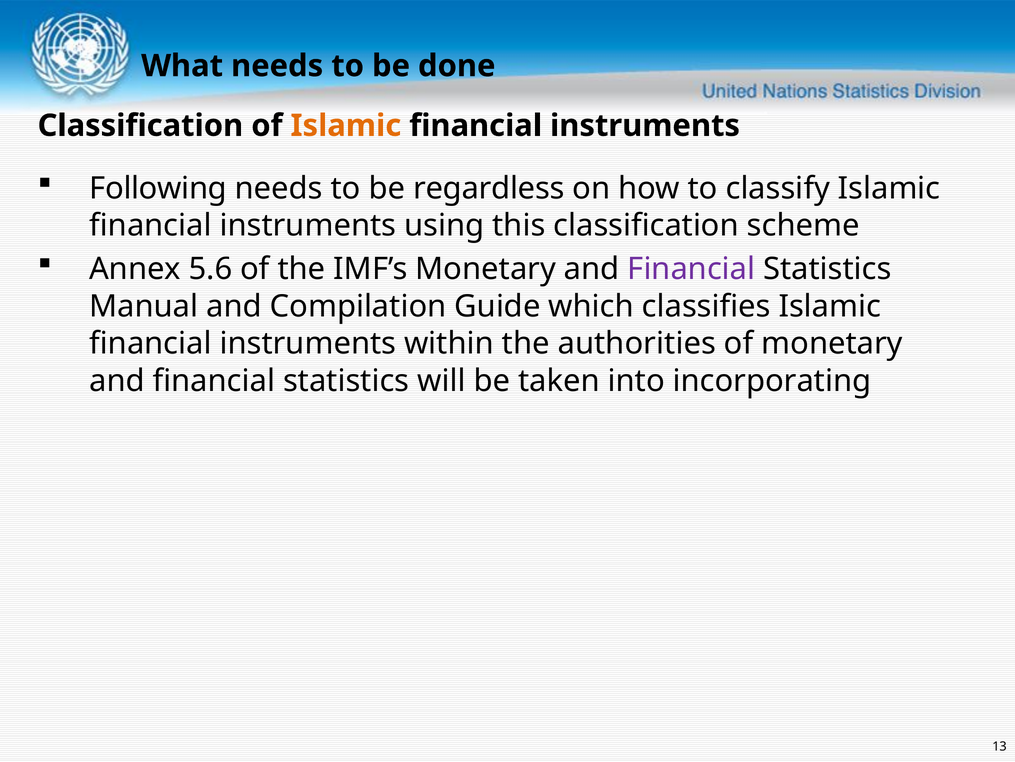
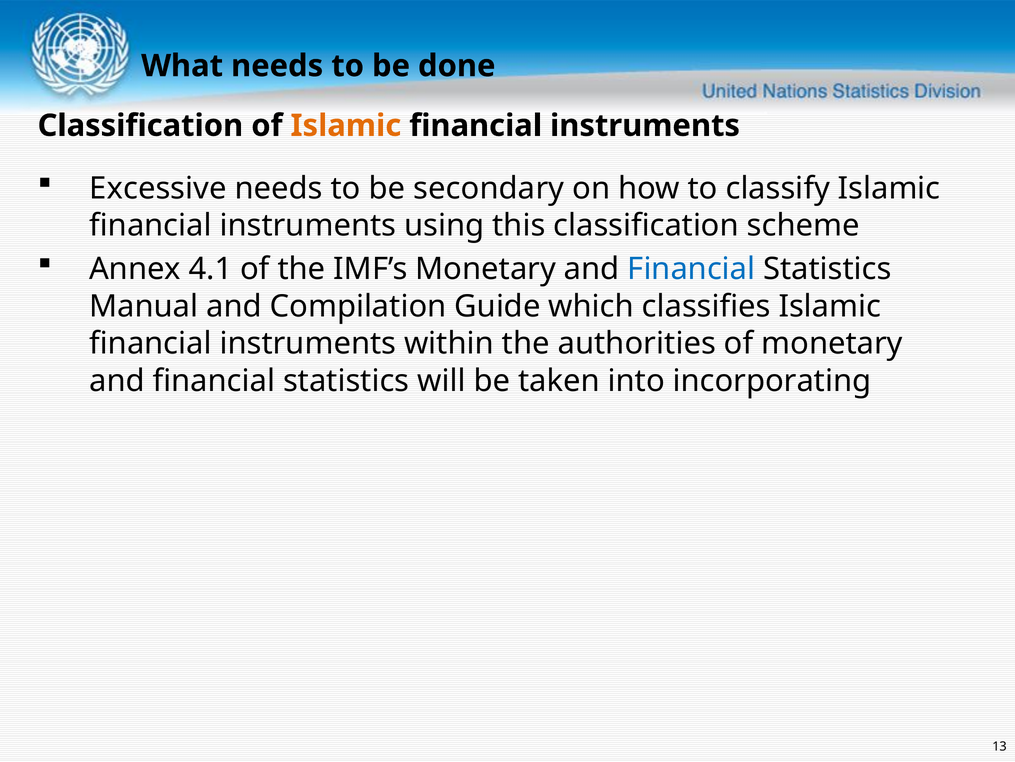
Following: Following -> Excessive
regardless: regardless -> secondary
5.6: 5.6 -> 4.1
Financial at (691, 269) colour: purple -> blue
